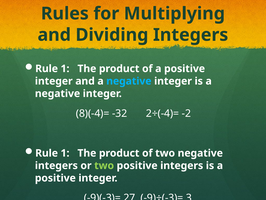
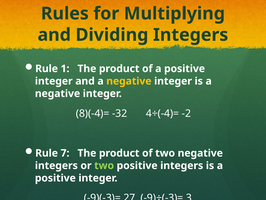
negative at (129, 81) colour: light blue -> yellow
2÷(-4)=: 2÷(-4)= -> 4÷(-4)=
1 at (65, 153): 1 -> 7
